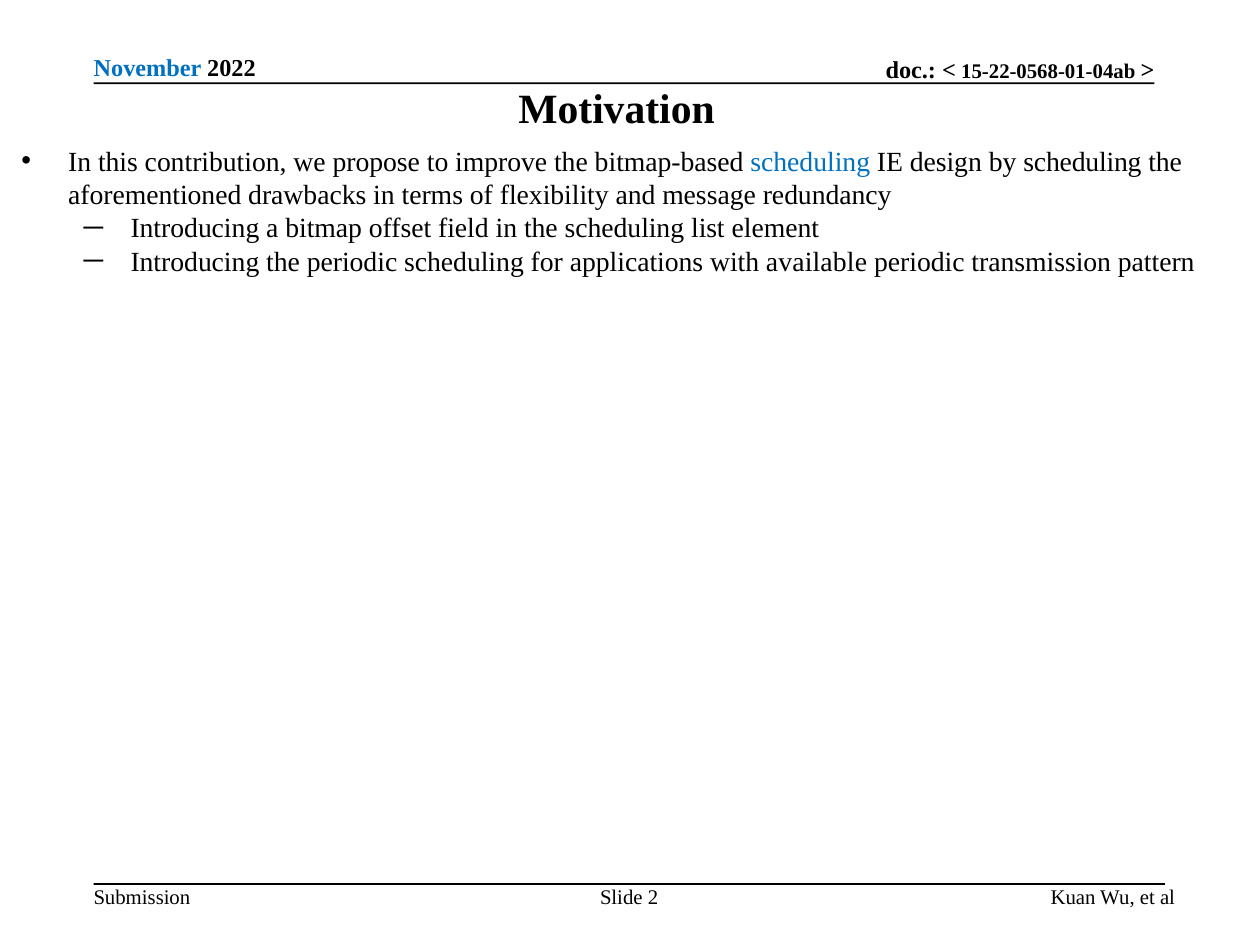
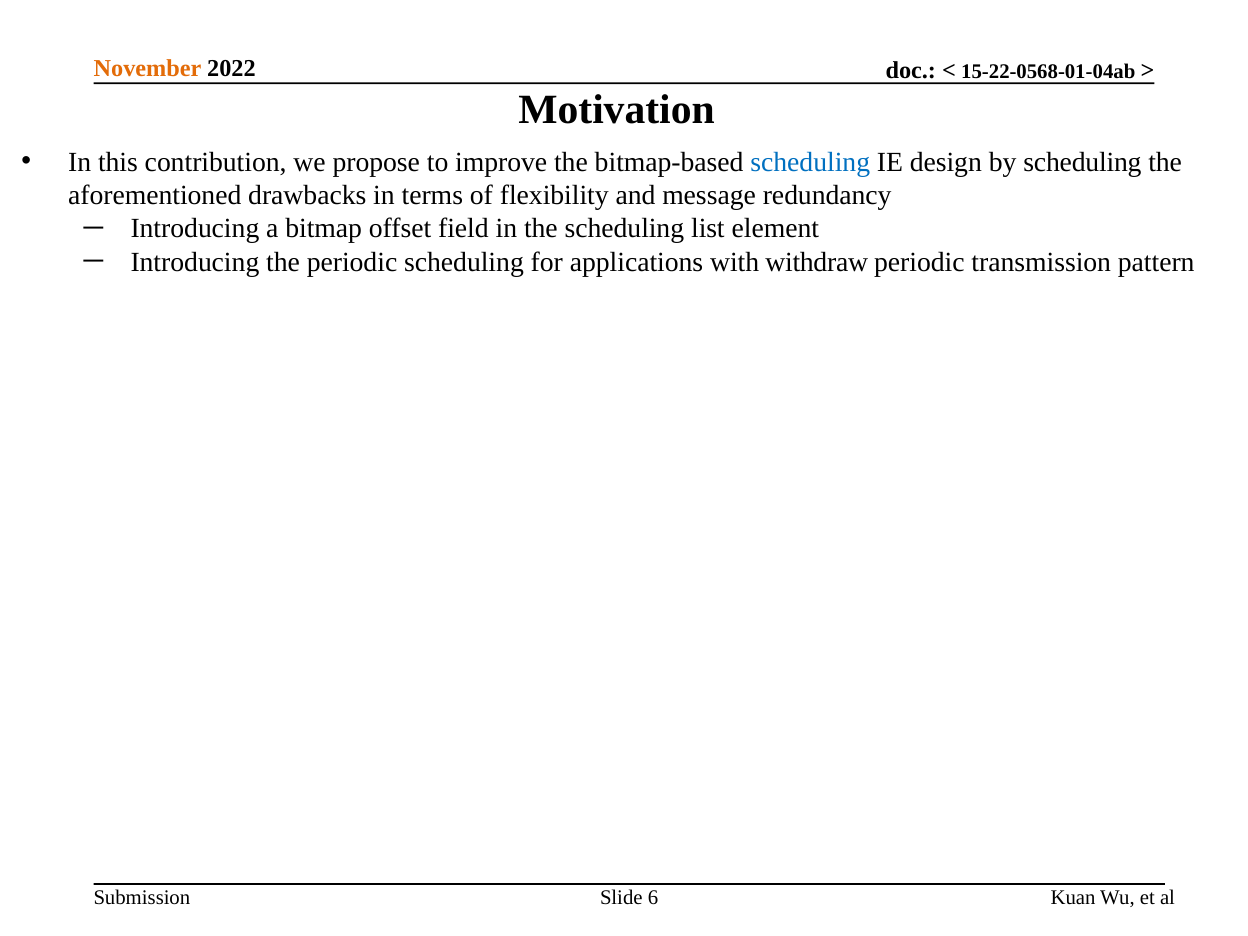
November colour: blue -> orange
available: available -> withdraw
2: 2 -> 6
